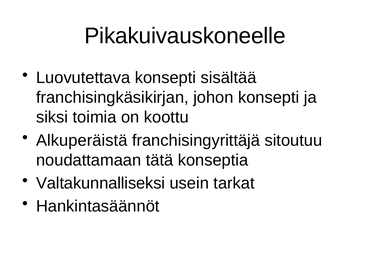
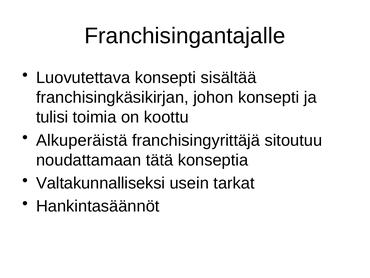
Pikakuivauskoneelle: Pikakuivauskoneelle -> Franchisingantajalle
siksi: siksi -> tulisi
